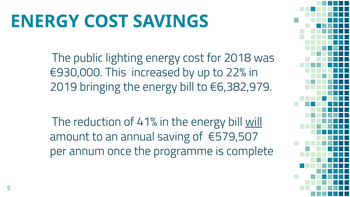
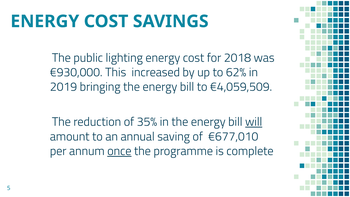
22%: 22% -> 62%
€6,382,979: €6,382,979 -> €4,059,509
41%: 41% -> 35%
€579,507: €579,507 -> €677,010
once underline: none -> present
